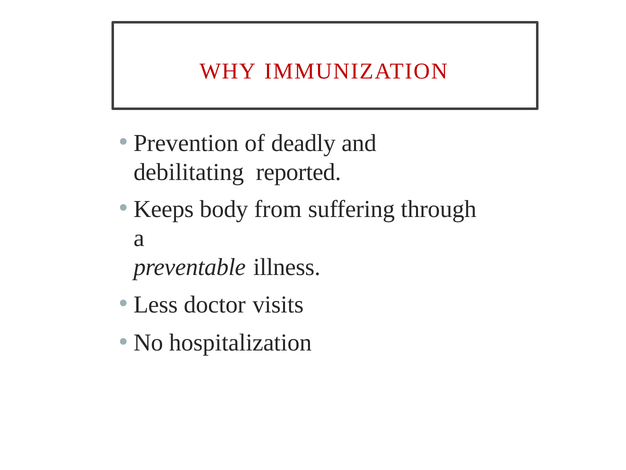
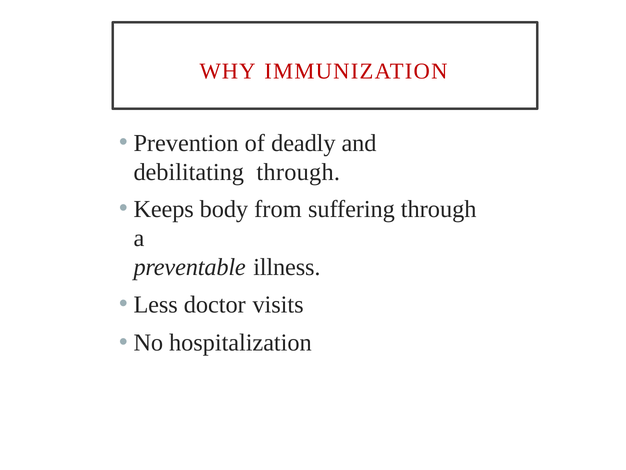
debilitating reported: reported -> through
